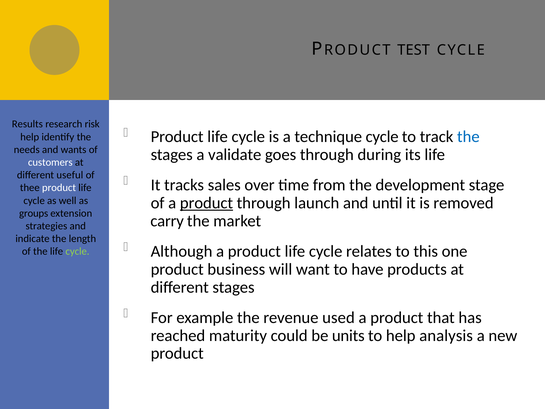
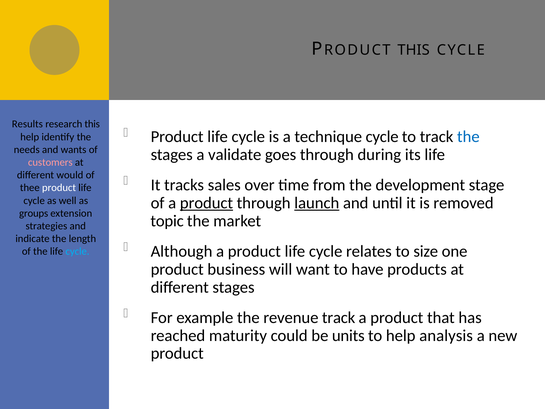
TEST at (414, 50): TEST -> THIS
research risk: risk -> this
customers colour: white -> pink
useful: useful -> would
launch underline: none -> present
carry: carry -> topic
this: this -> size
cycle at (77, 251) colour: light green -> light blue
revenue used: used -> track
